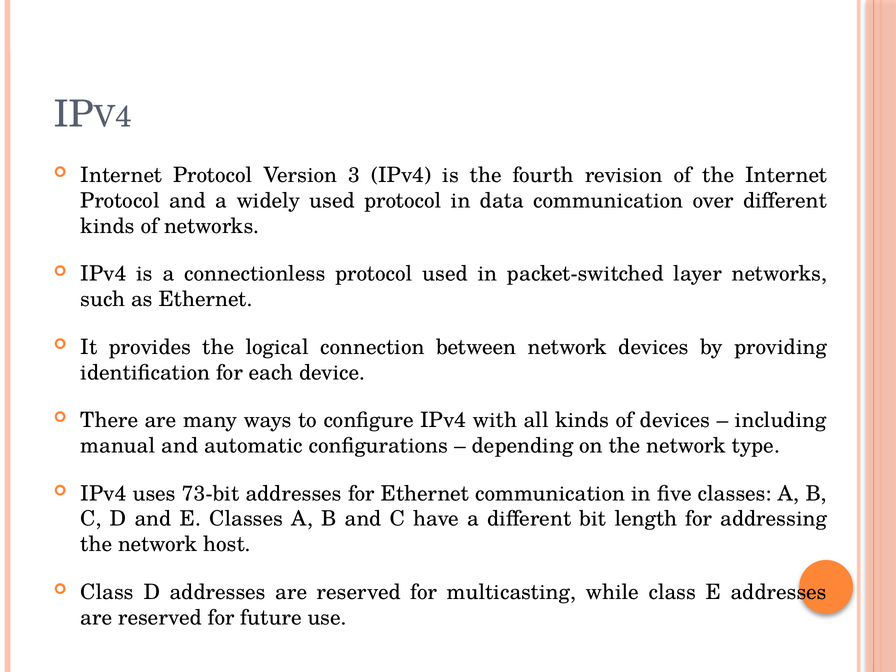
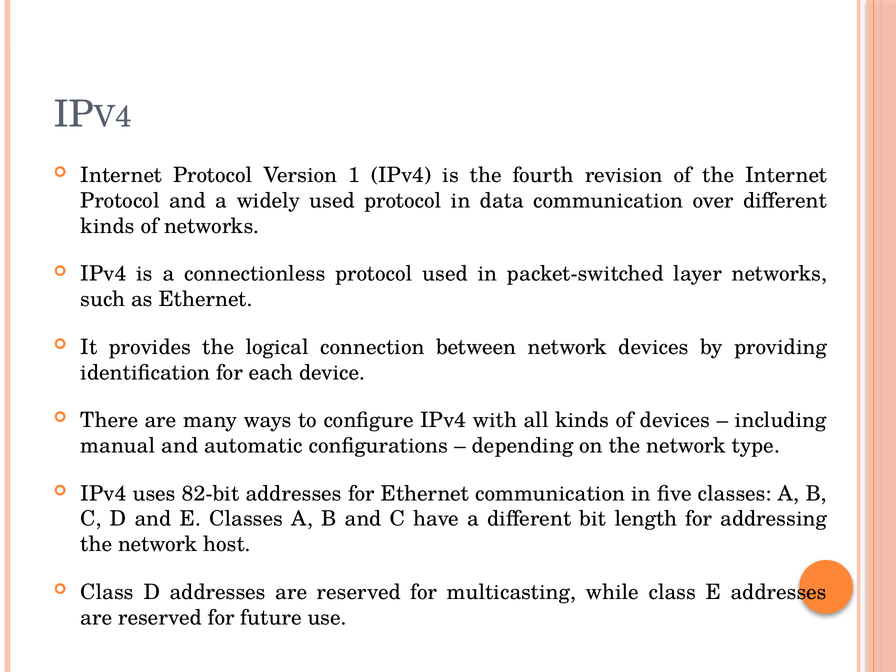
3: 3 -> 1
73-bit: 73-bit -> 82-bit
